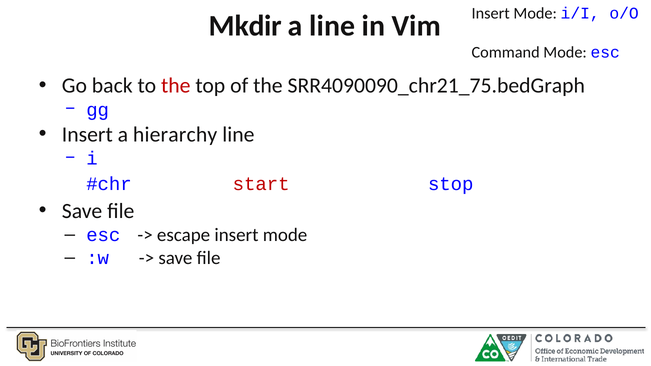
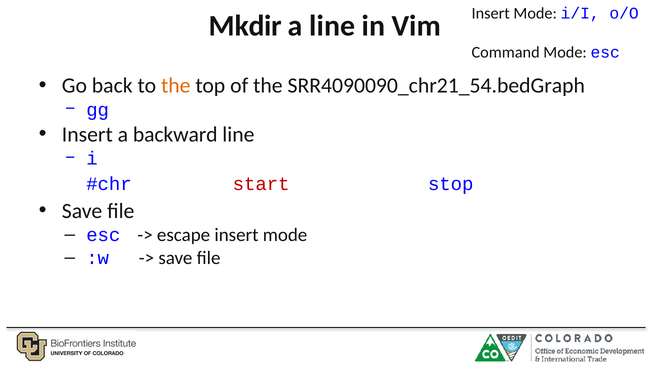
the at (176, 86) colour: red -> orange
SRR4090090_chr21_75.bedGraph: SRR4090090_chr21_75.bedGraph -> SRR4090090_chr21_54.bedGraph
hierarchy: hierarchy -> backward
